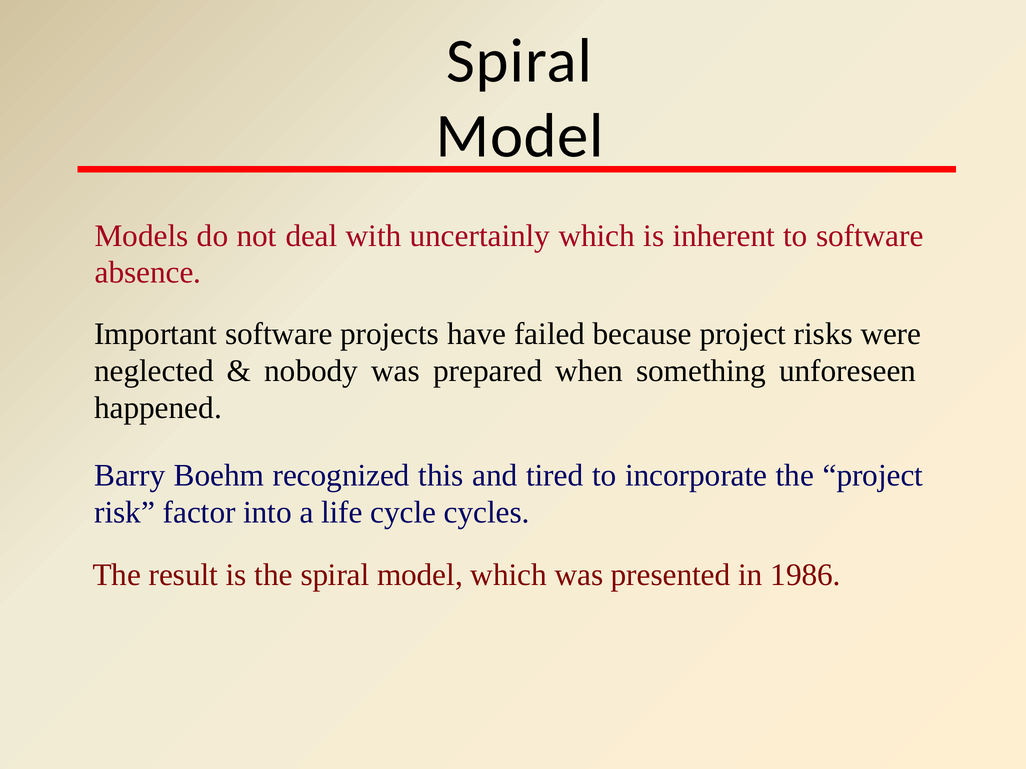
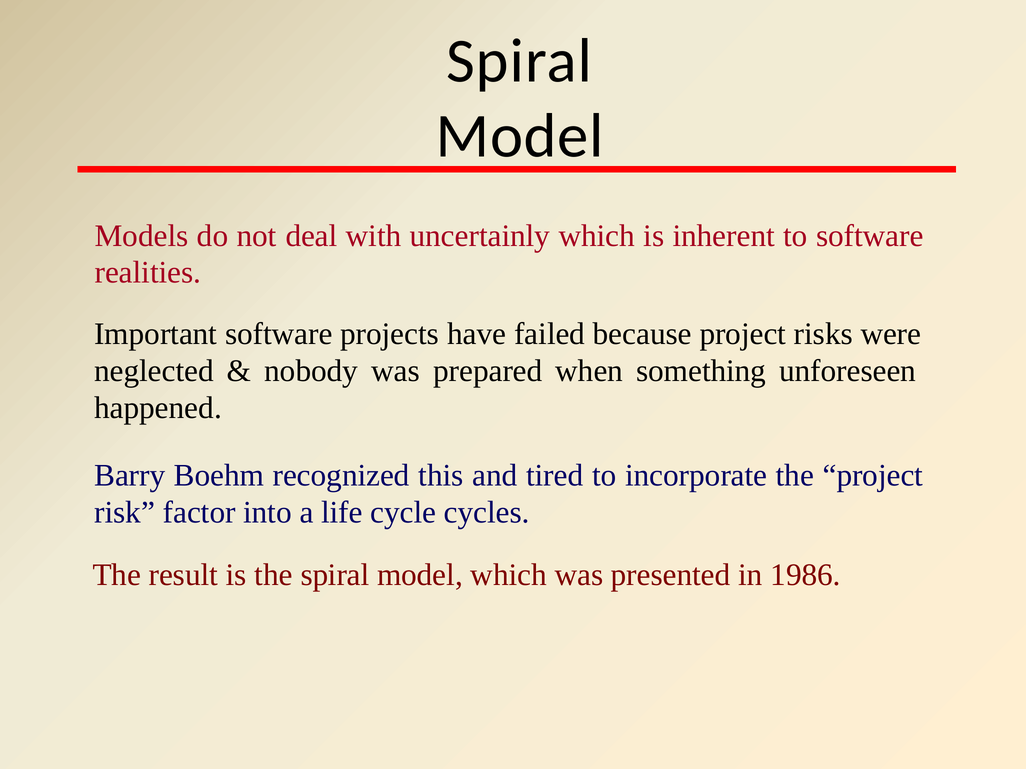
absence: absence -> realities
